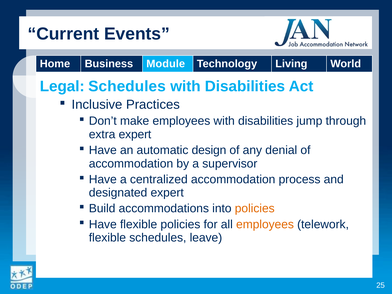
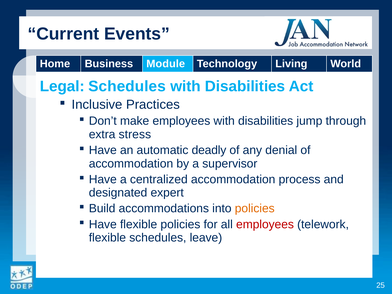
extra expert: expert -> stress
design: design -> deadly
employees at (265, 224) colour: orange -> red
